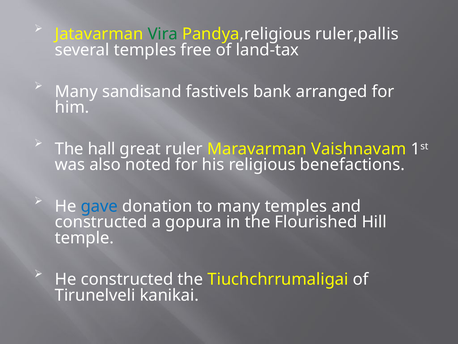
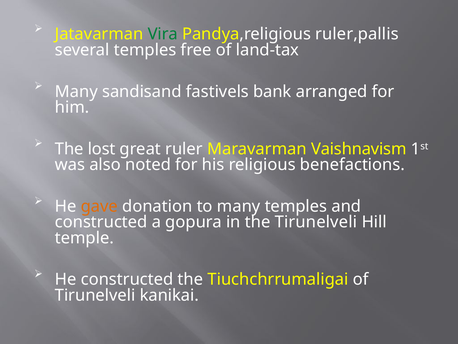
hall: hall -> lost
Vaishnavam: Vaishnavam -> Vaishnavism
gave colour: blue -> orange
the Flourished: Flourished -> Tirunelveli
